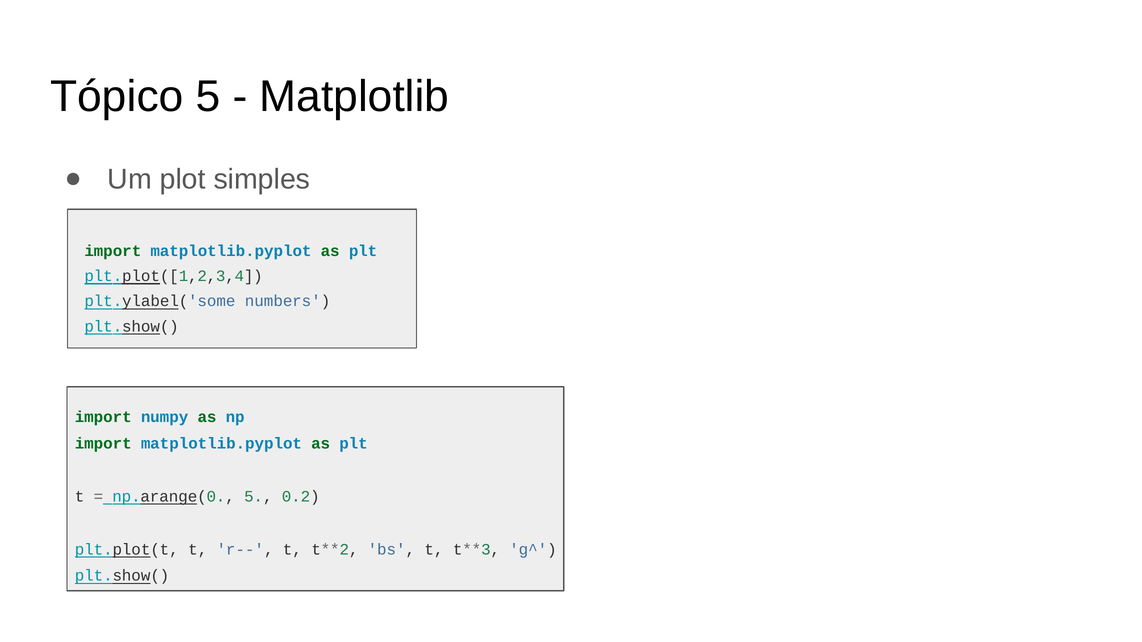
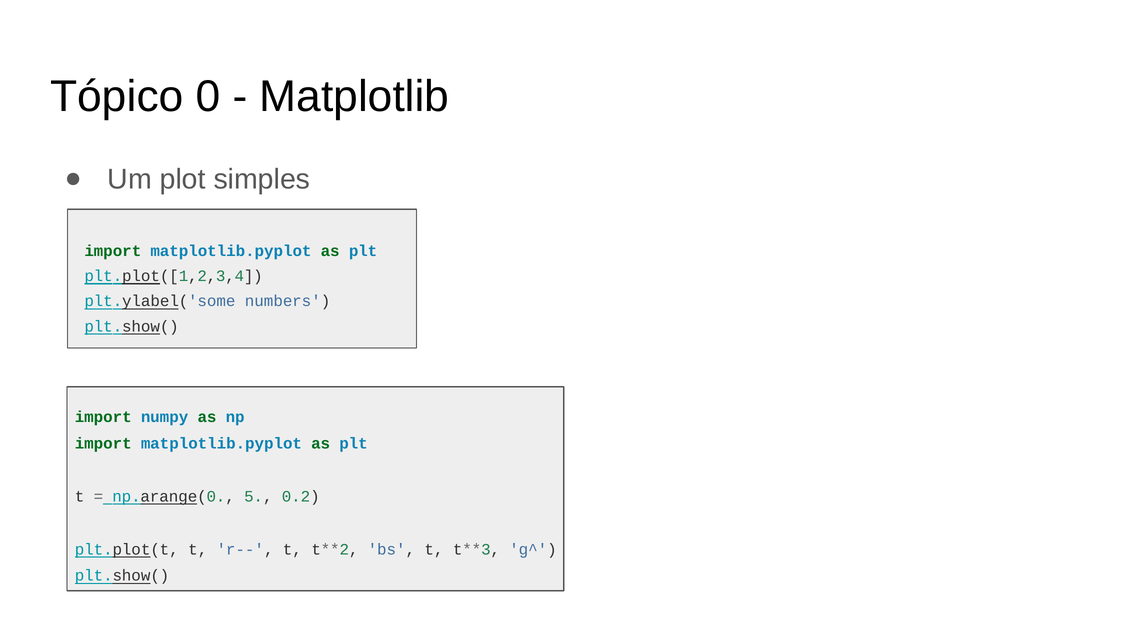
Tópico 5: 5 -> 0
